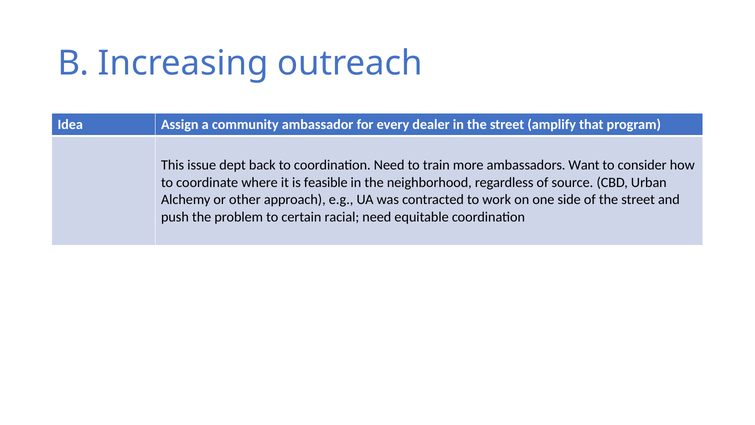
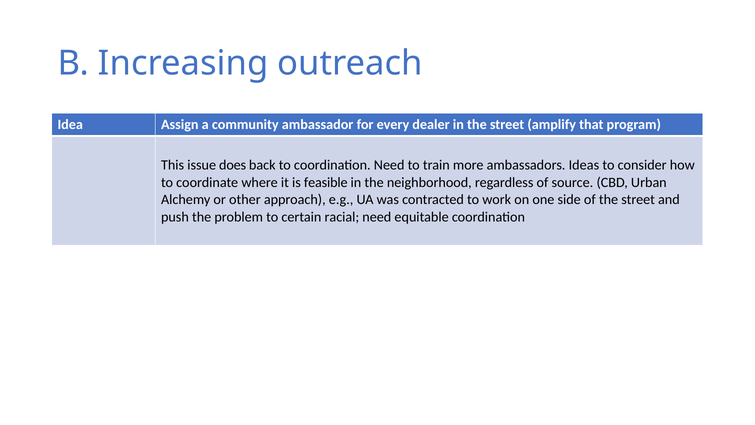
dept: dept -> does
Want: Want -> Ideas
